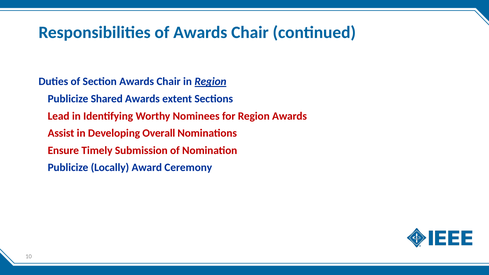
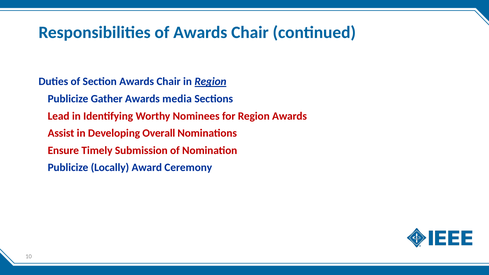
Shared: Shared -> Gather
extent: extent -> media
